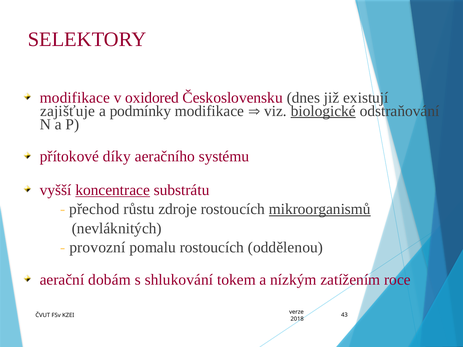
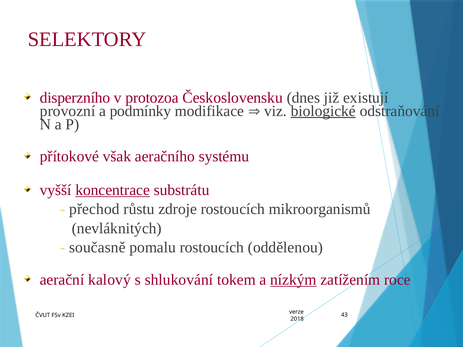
modifikace at (75, 98): modifikace -> disperzního
oxidored: oxidored -> protozoa
zajišťuje: zajišťuje -> provozní
díky: díky -> však
mikroorganismů underline: present -> none
provozní: provozní -> současně
dobám: dobám -> kalový
nízkým underline: none -> present
